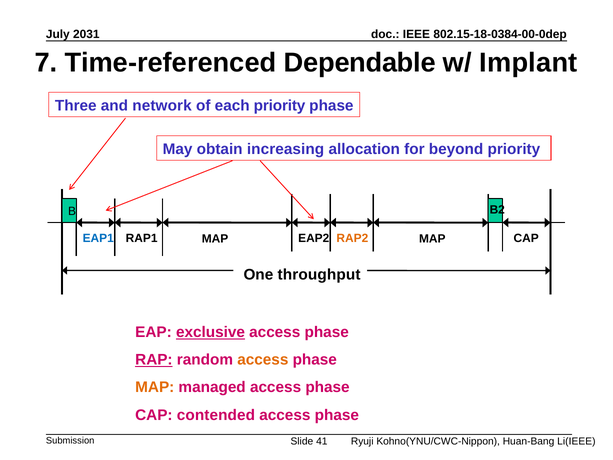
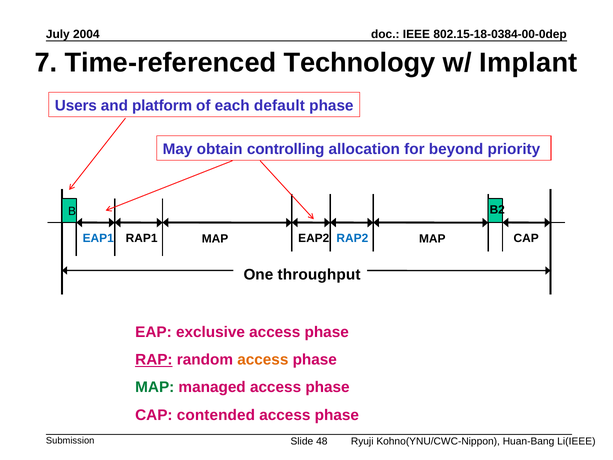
2031: 2031 -> 2004
Dependable: Dependable -> Technology
Three: Three -> Users
network: network -> platform
each priority: priority -> default
increasing: increasing -> controlling
RAP2 colour: orange -> blue
exclusive underline: present -> none
MAP at (155, 387) colour: orange -> green
41: 41 -> 48
